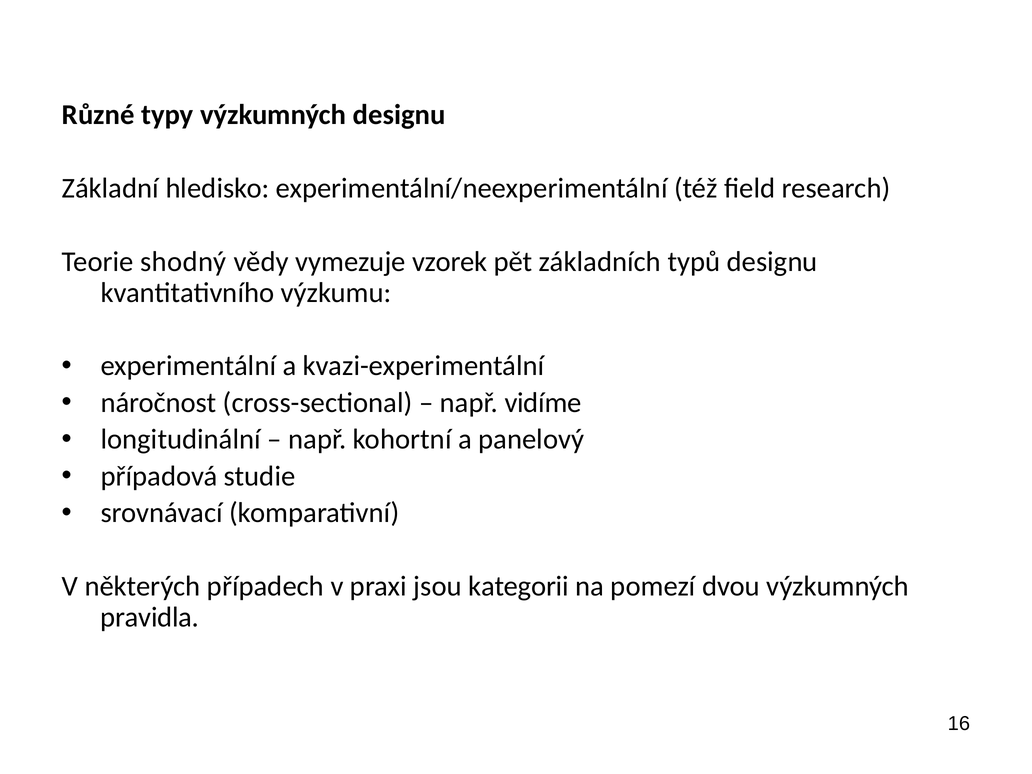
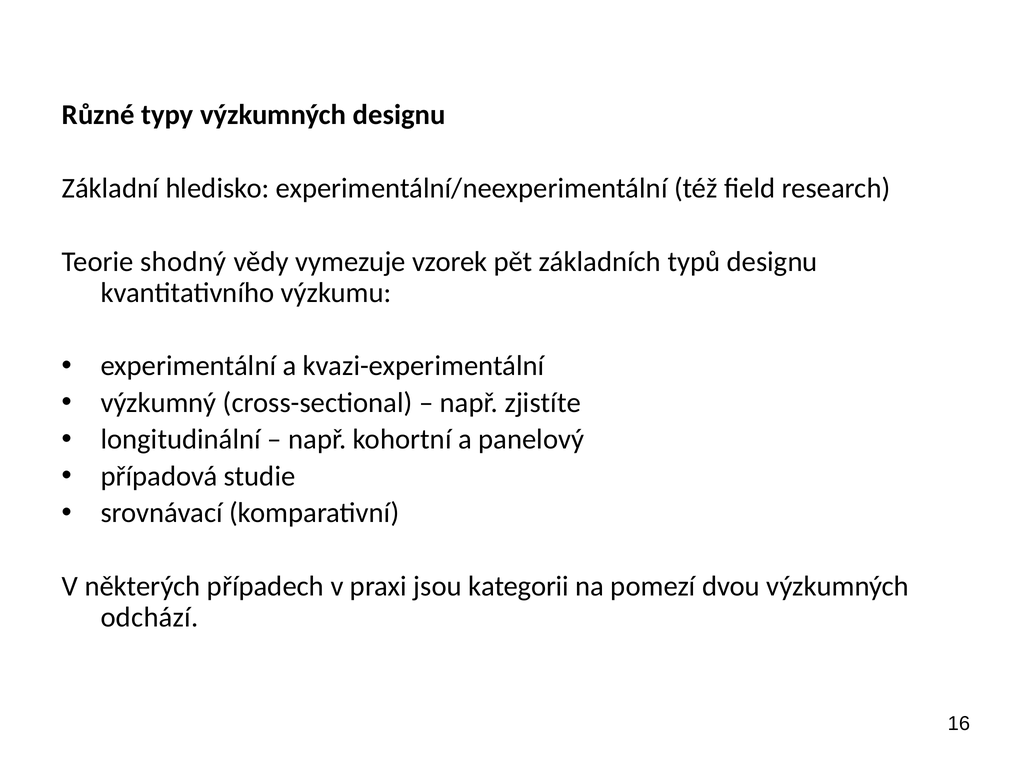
náročnost: náročnost -> výzkumný
vidíme: vidíme -> zjistíte
pravidla: pravidla -> odchází
